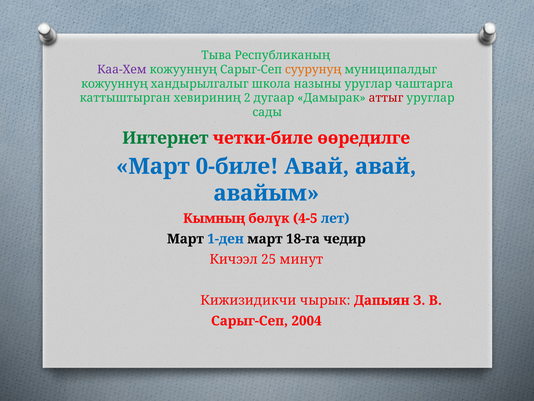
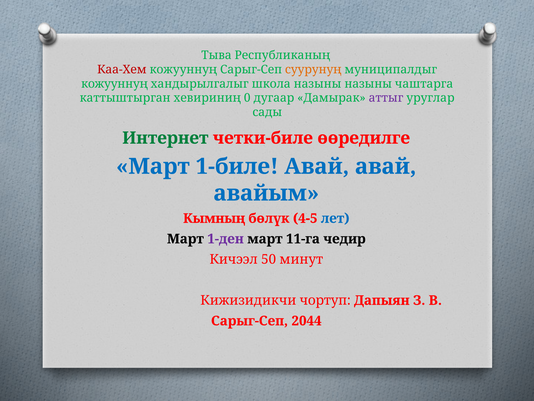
Каа-Хем colour: purple -> red
назыны уруглар: уруглар -> назыны
2: 2 -> 0
аттыг colour: red -> purple
0-биле: 0-биле -> 1-биле
1-ден colour: blue -> purple
18-га: 18-га -> 11-га
25: 25 -> 50
чырык: чырык -> чортуп
2004: 2004 -> 2044
